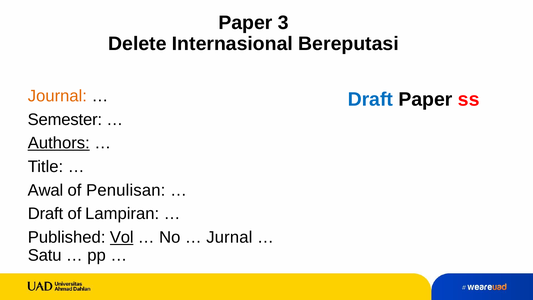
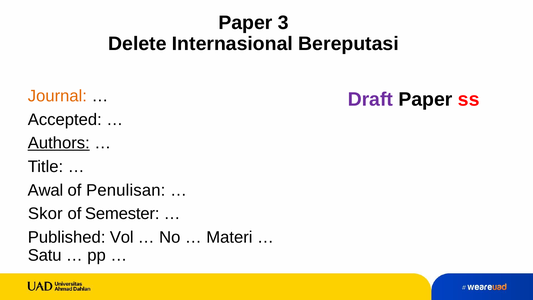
Draft at (370, 99) colour: blue -> purple
Semester: Semester -> Accepted
Draft at (45, 214): Draft -> Skor
Lampiran: Lampiran -> Semester
Vol underline: present -> none
Jurnal: Jurnal -> Materi
